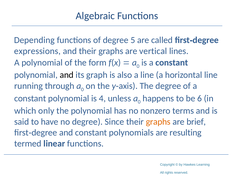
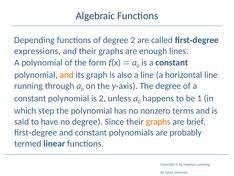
degree 5: 5 -> 2
vertical: vertical -> enough
and at (67, 75) colour: black -> orange
is 4: 4 -> 2
6: 6 -> 1
only: only -> step
resulting: resulting -> probably
